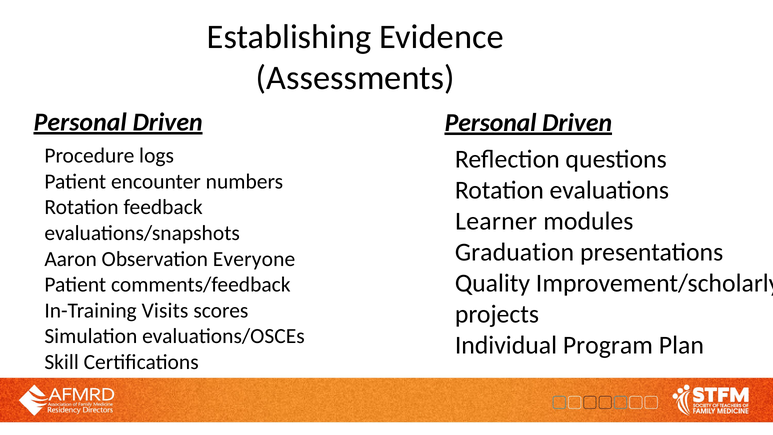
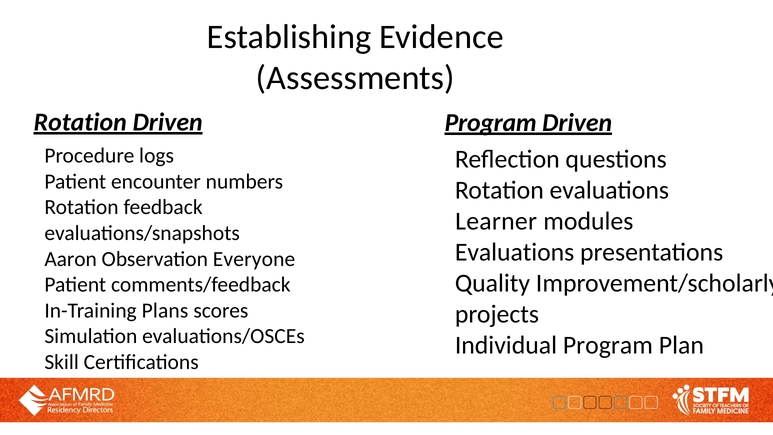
Personal at (80, 122): Personal -> Rotation
Personal at (491, 123): Personal -> Program
Graduation at (515, 252): Graduation -> Evaluations
In-Training Visits: Visits -> Plans
